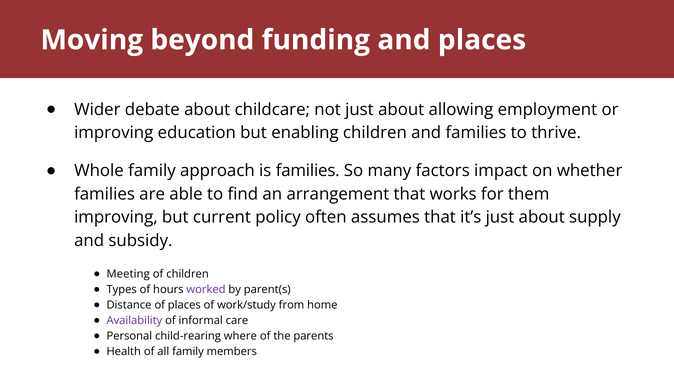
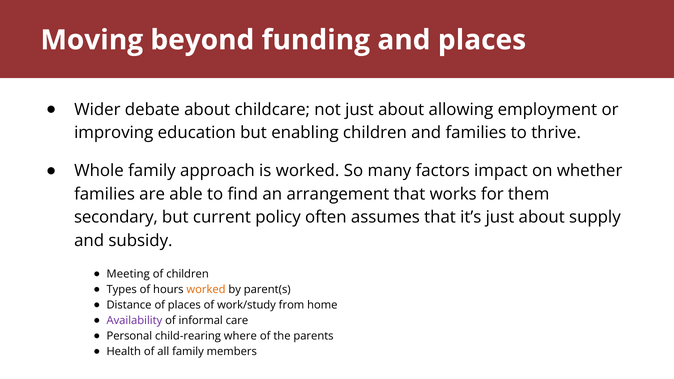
is families: families -> worked
improving at (116, 217): improving -> secondary
worked at (206, 290) colour: purple -> orange
